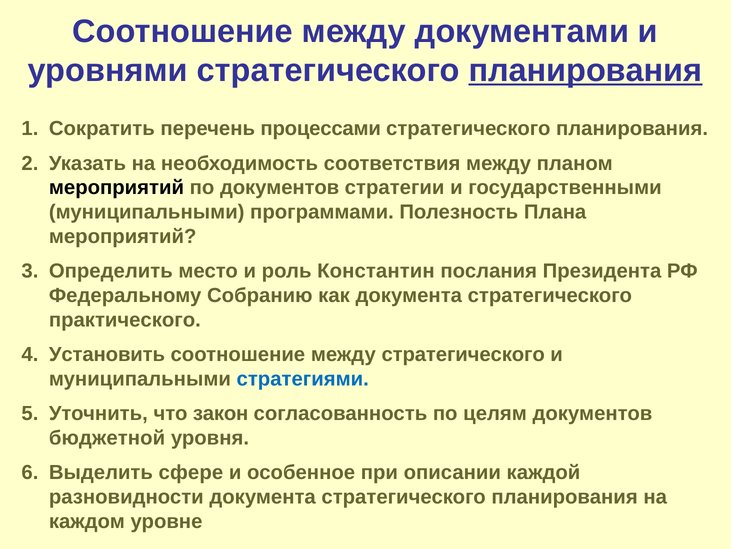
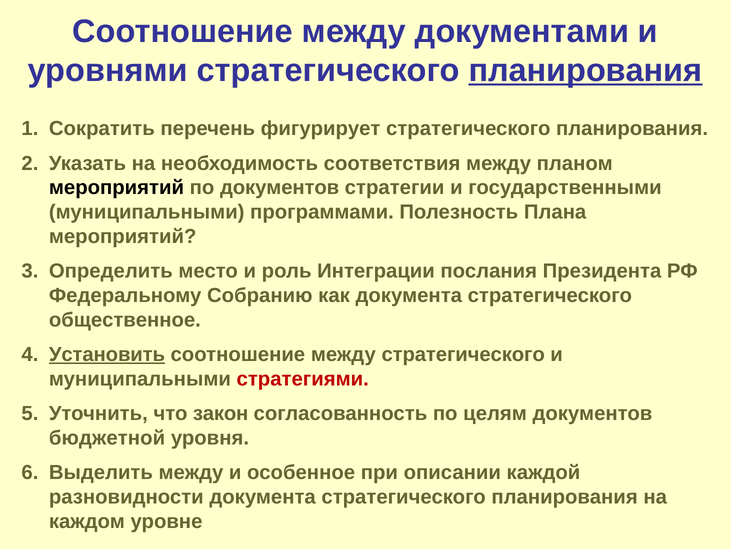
процессами: процессами -> фигурирует
Константин: Константин -> Интеграции
практического: практического -> общественное
Установить underline: none -> present
стратегиями colour: blue -> red
Выделить сфере: сфере -> между
